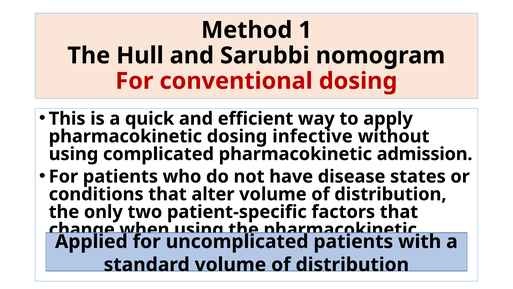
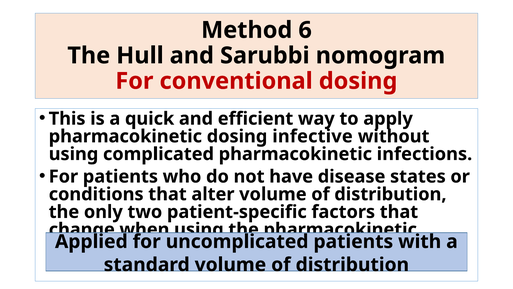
1: 1 -> 6
admission: admission -> infections
